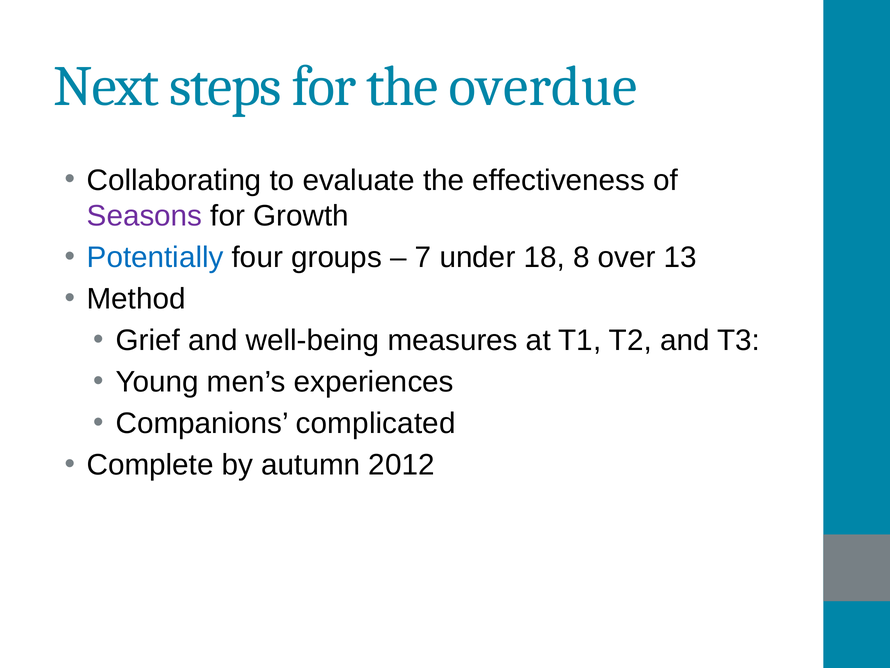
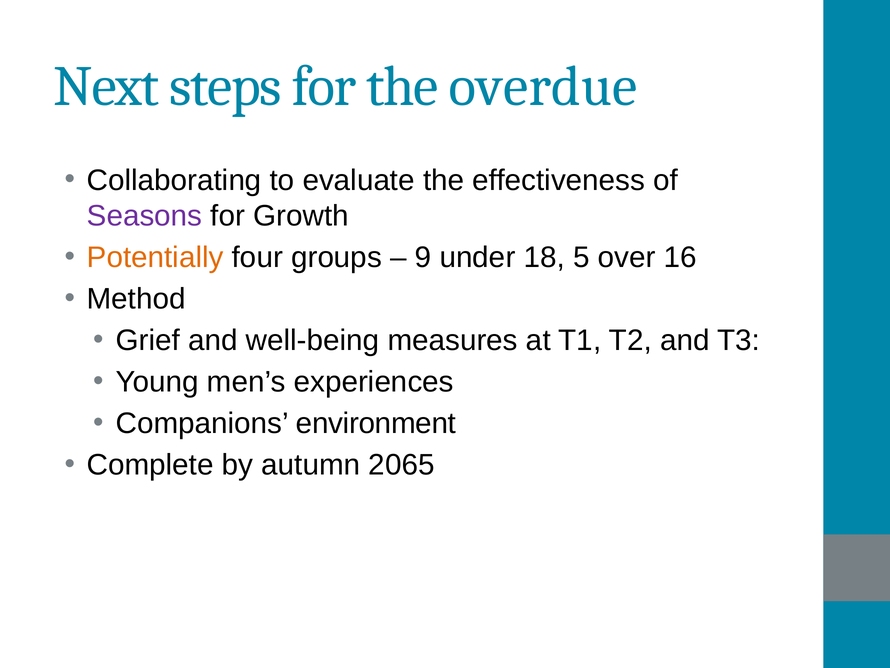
Potentially colour: blue -> orange
7: 7 -> 9
8: 8 -> 5
13: 13 -> 16
complicated: complicated -> environment
2012: 2012 -> 2065
